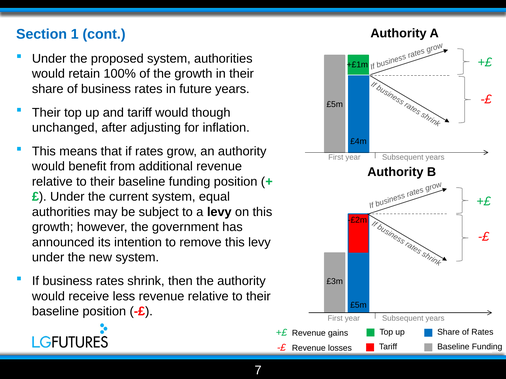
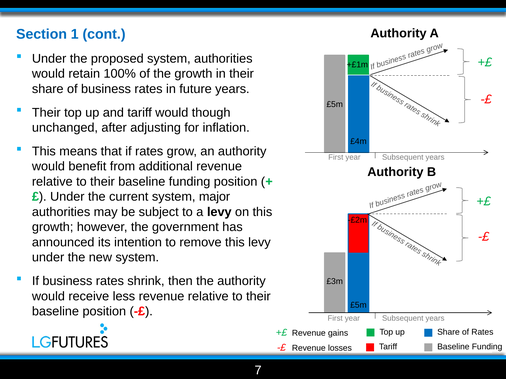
equal: equal -> major
